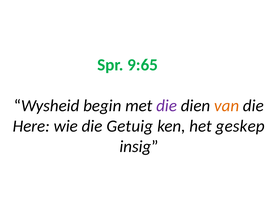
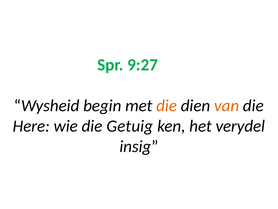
9:65: 9:65 -> 9:27
die at (167, 105) colour: purple -> orange
geskep: geskep -> verydel
